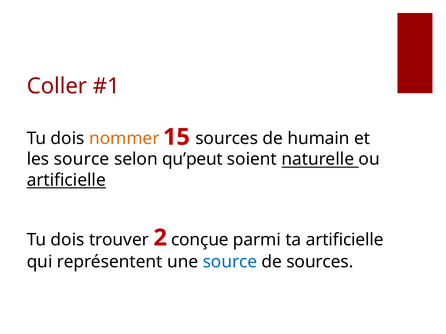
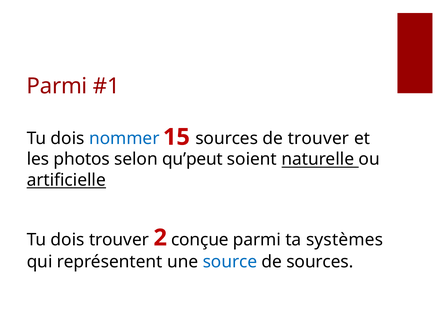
Coller at (57, 86): Coller -> Parmi
nommer colour: orange -> blue
de humain: humain -> trouver
les source: source -> photos
ta artificielle: artificielle -> systèmes
